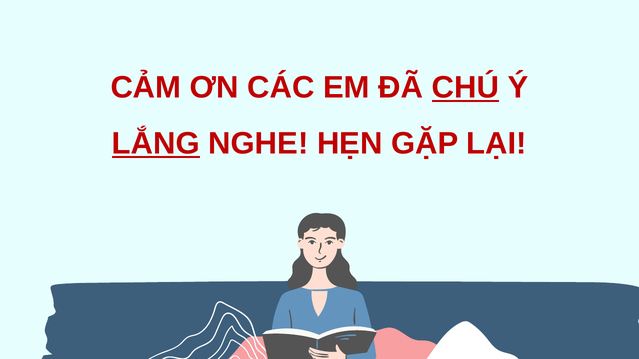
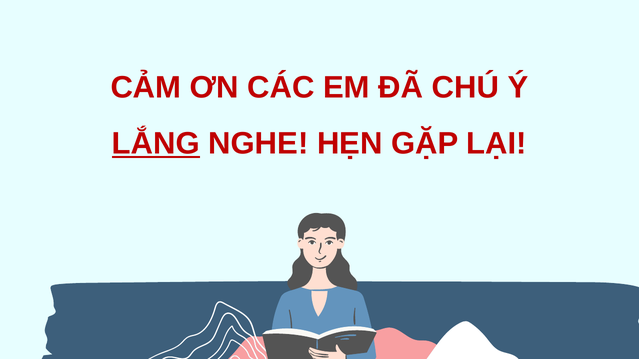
CHÚ underline: present -> none
